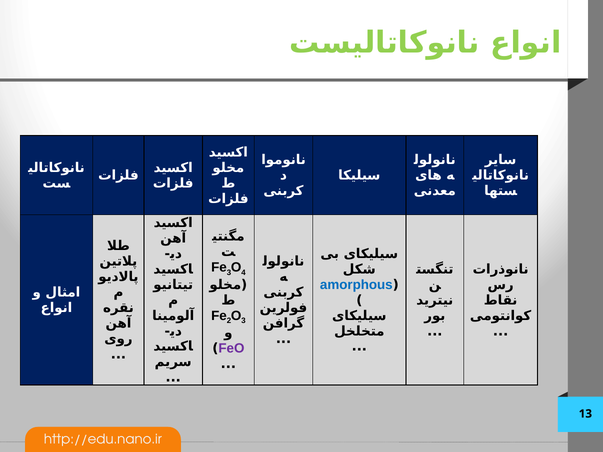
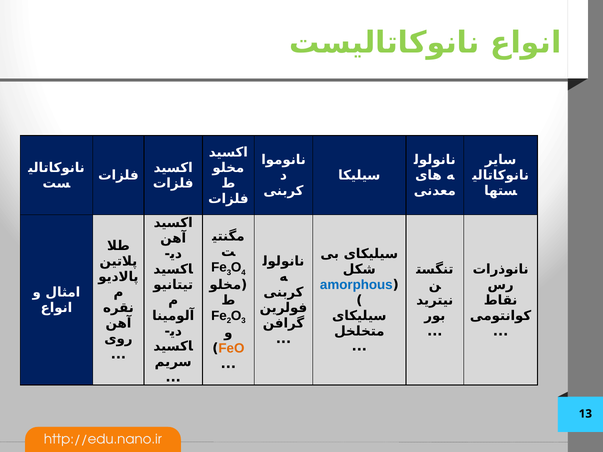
FeO colour: purple -> orange
